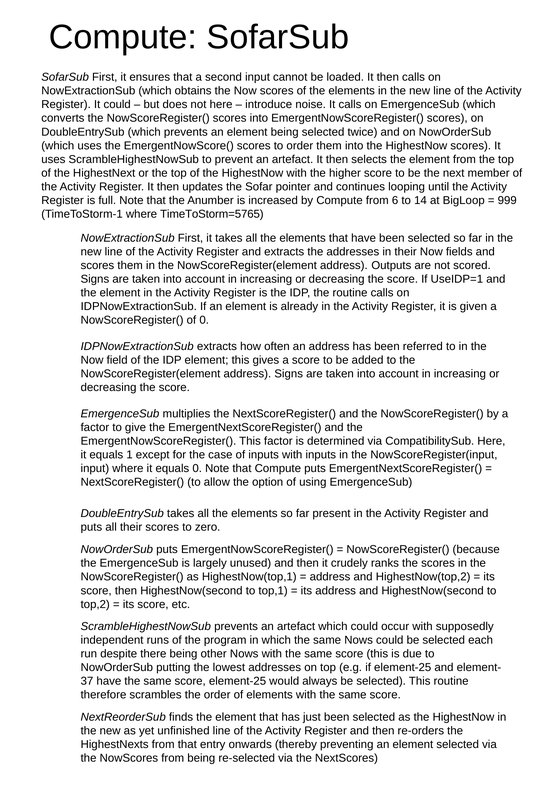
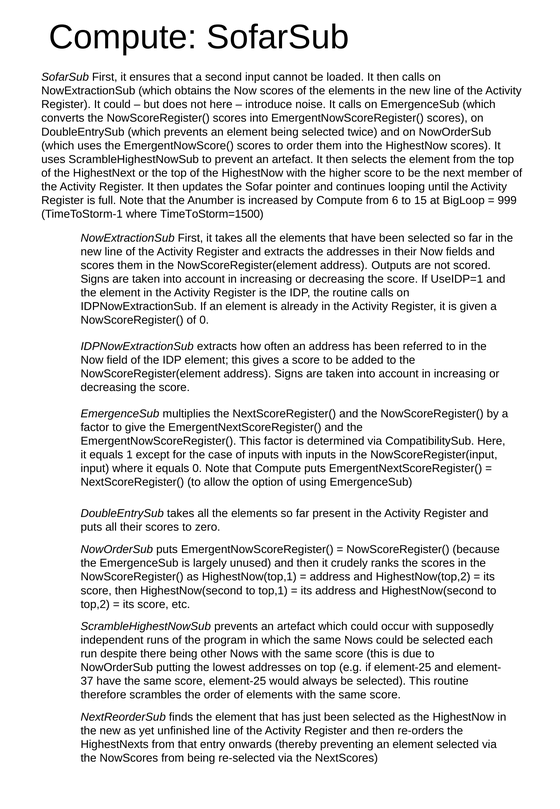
14: 14 -> 15
TimeToStorm=5765: TimeToStorm=5765 -> TimeToStorm=1500
